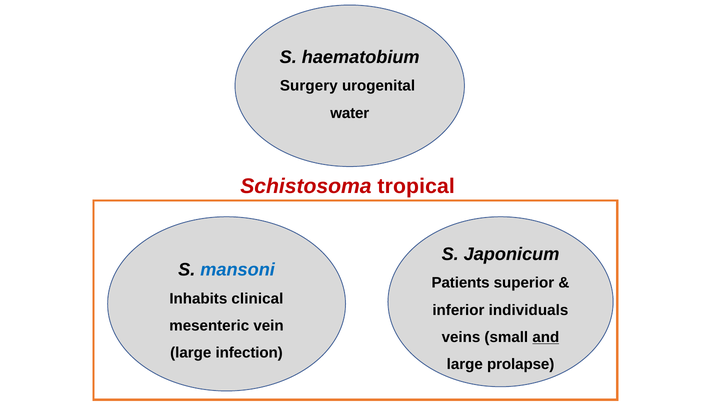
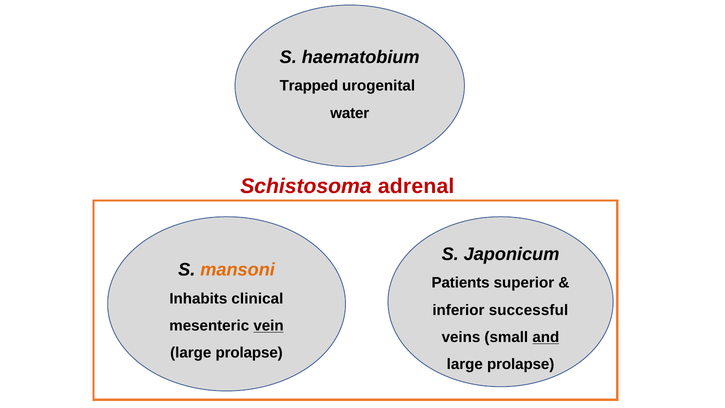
Surgery: Surgery -> Trapped
tropical: tropical -> adrenal
mansoni colour: blue -> orange
individuals: individuals -> successful
vein underline: none -> present
infection at (249, 353): infection -> prolapse
